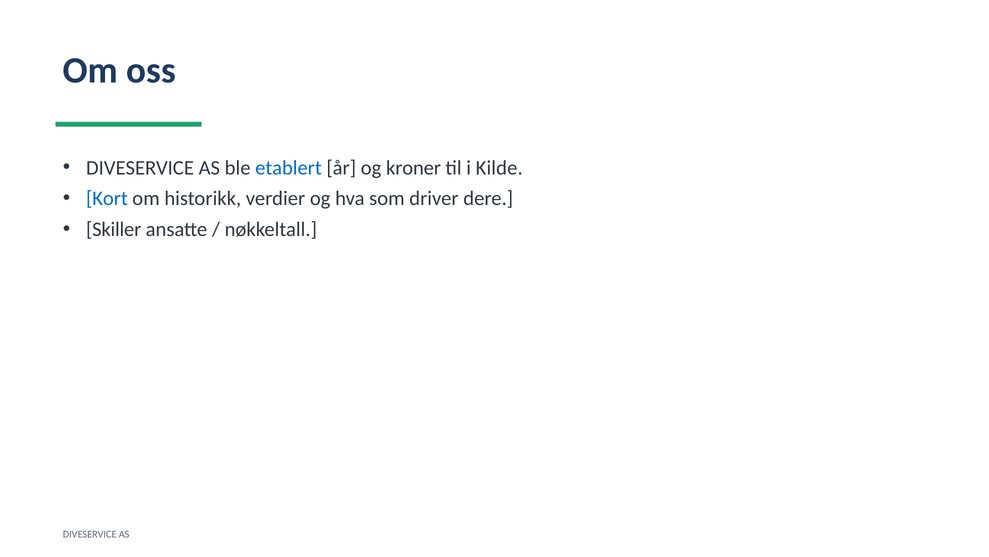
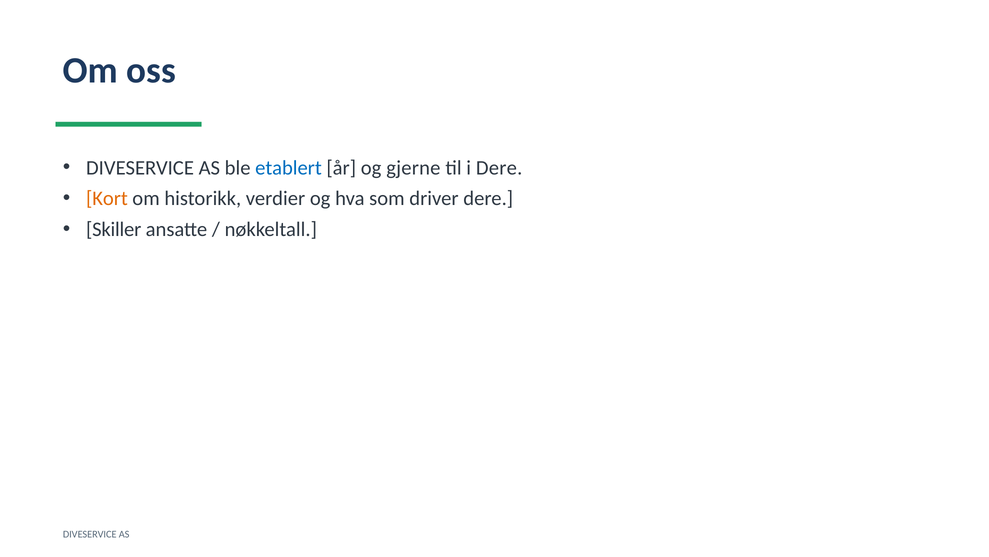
kroner: kroner -> gjerne
i Kilde: Kilde -> Dere
Kort colour: blue -> orange
